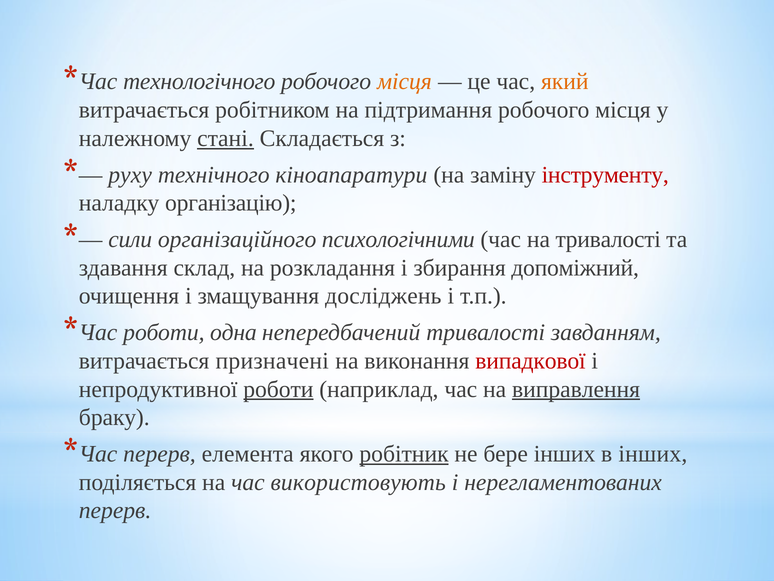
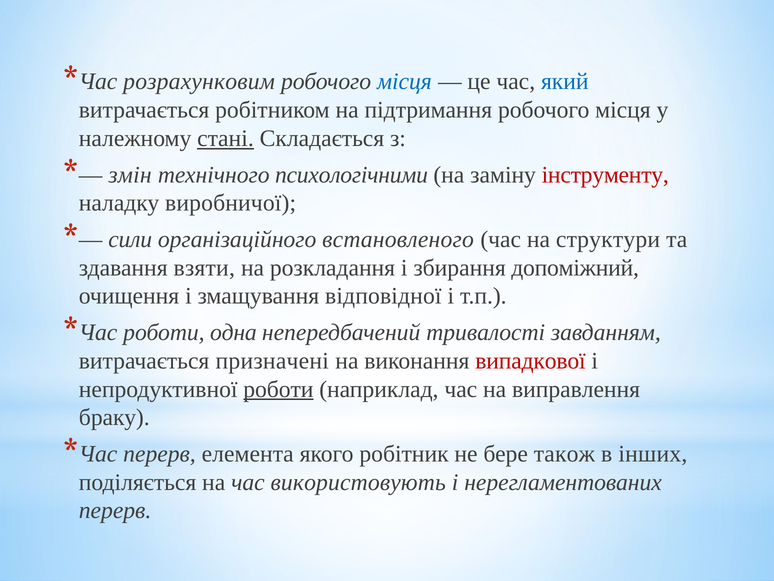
технологічного: технологічного -> розрахунковим
місця at (404, 82) colour: orange -> blue
який colour: orange -> blue
руху: руху -> змін
кіноапаратури: кіноапаратури -> психологічними
організацію: організацію -> виробничої
психологічними: психологічними -> встановленого
на тривалості: тривалості -> структури
склад: склад -> взяти
досліджень: досліджень -> відповідної
виправлення underline: present -> none
робітник underline: present -> none
бере інших: інших -> також
